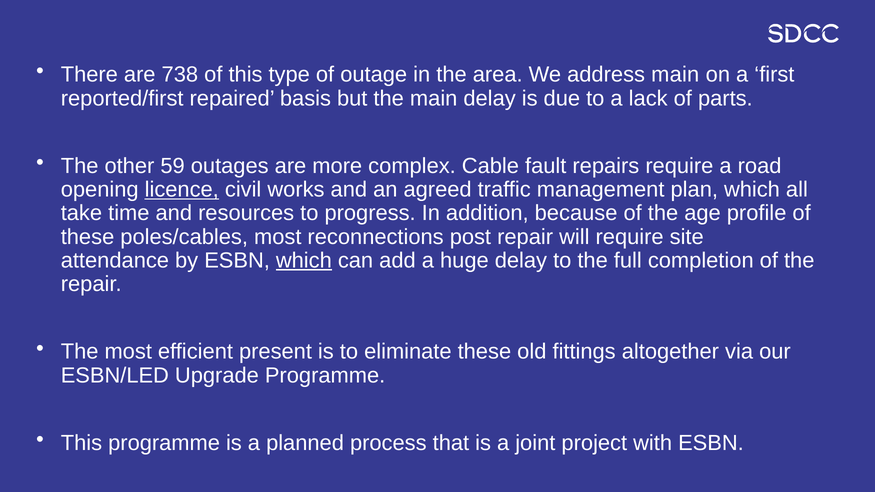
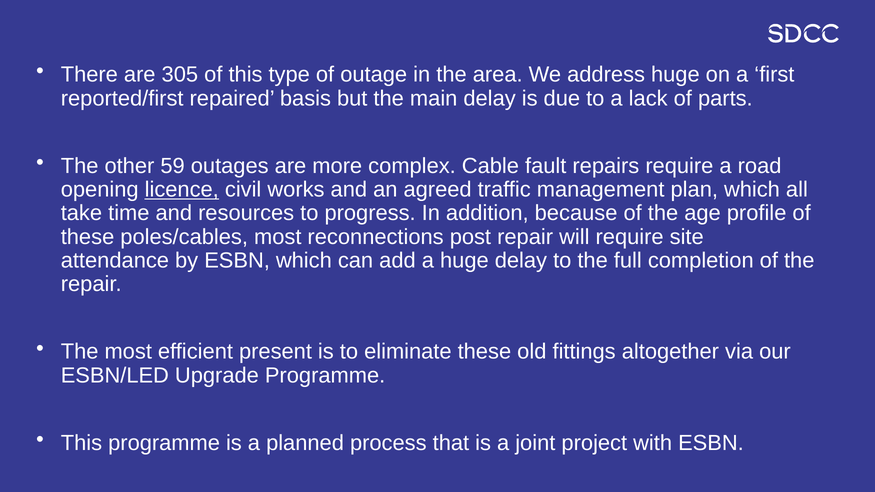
738: 738 -> 305
address main: main -> huge
which at (304, 261) underline: present -> none
